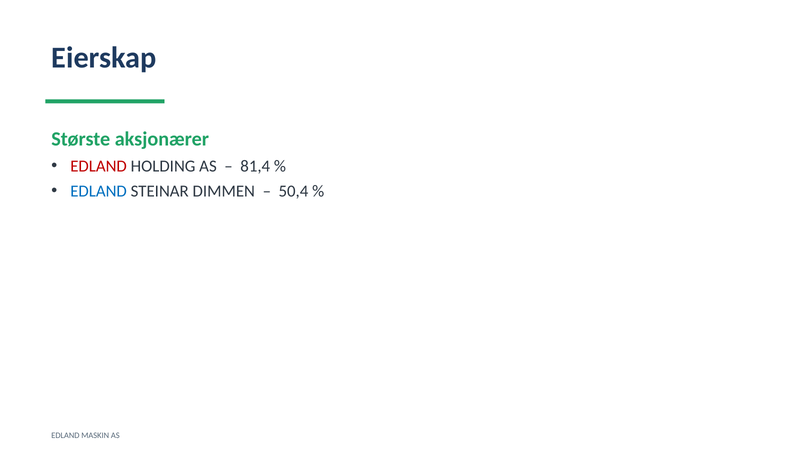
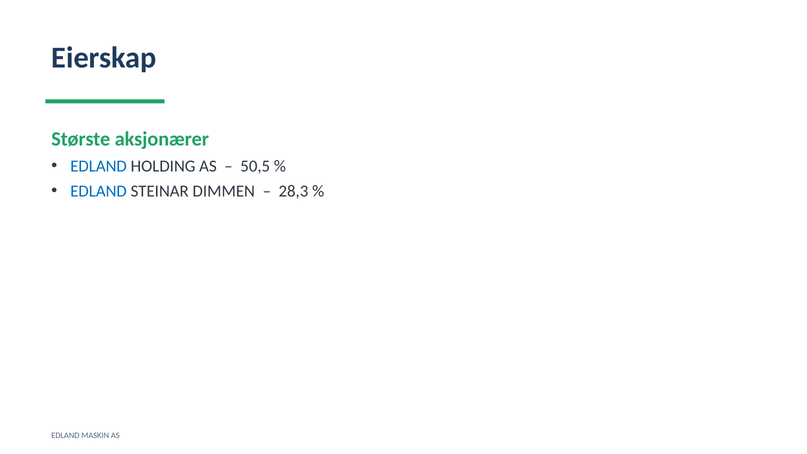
EDLAND at (99, 166) colour: red -> blue
81,4: 81,4 -> 50,5
50,4: 50,4 -> 28,3
